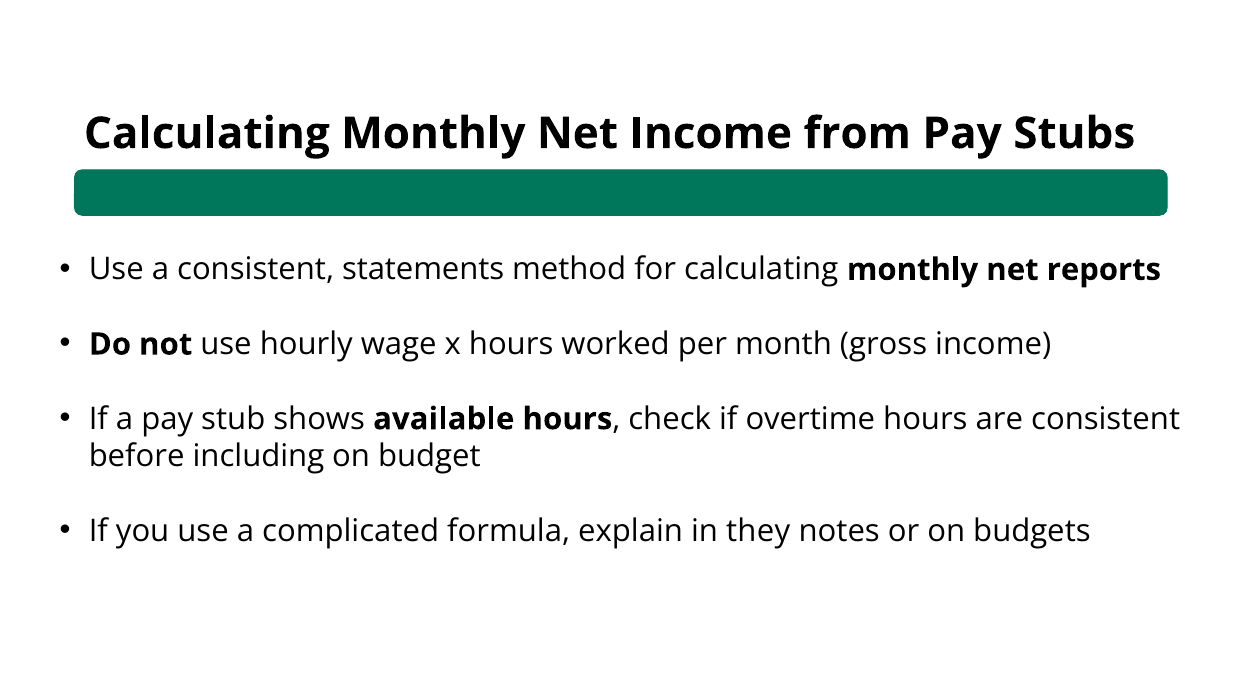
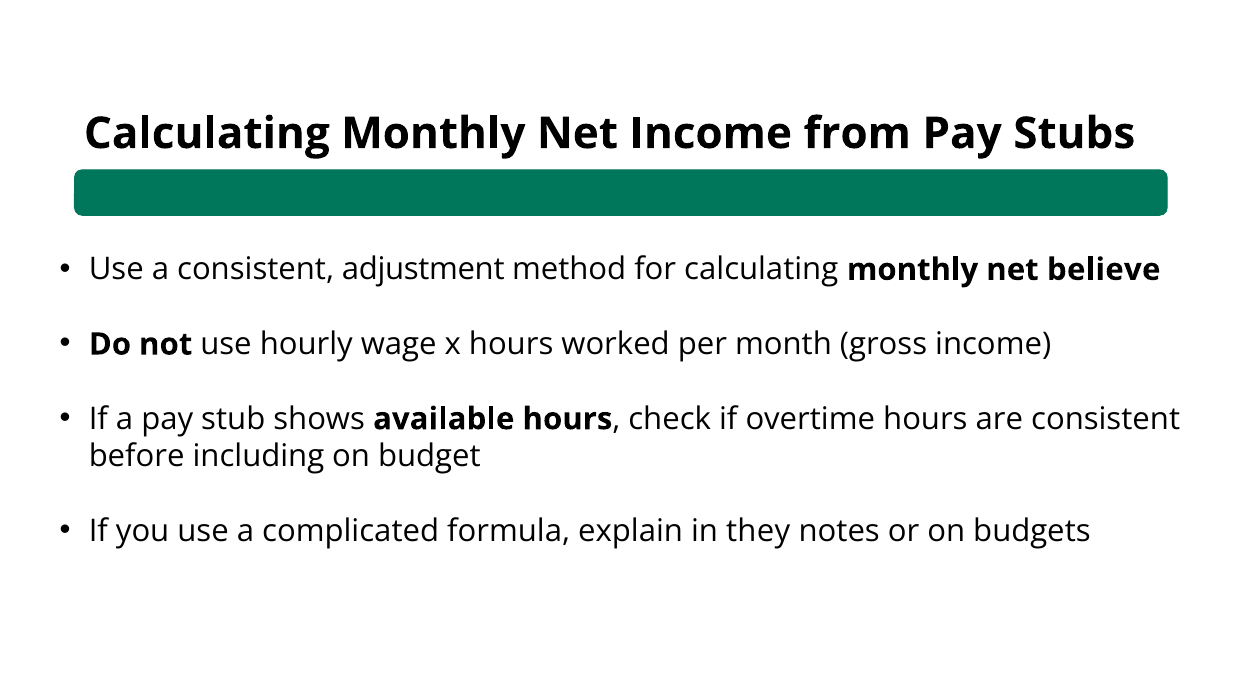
statements: statements -> adjustment
reports: reports -> believe
